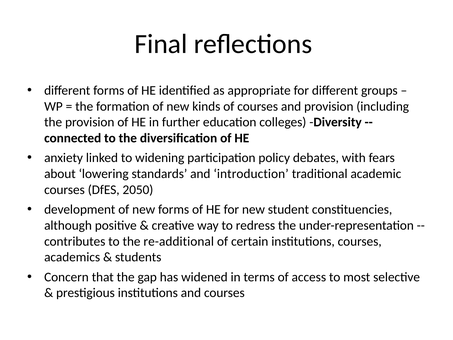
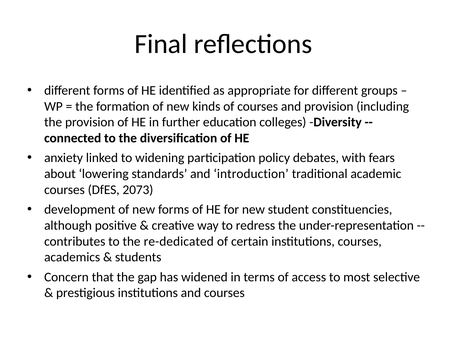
2050: 2050 -> 2073
re-additional: re-additional -> re-dedicated
